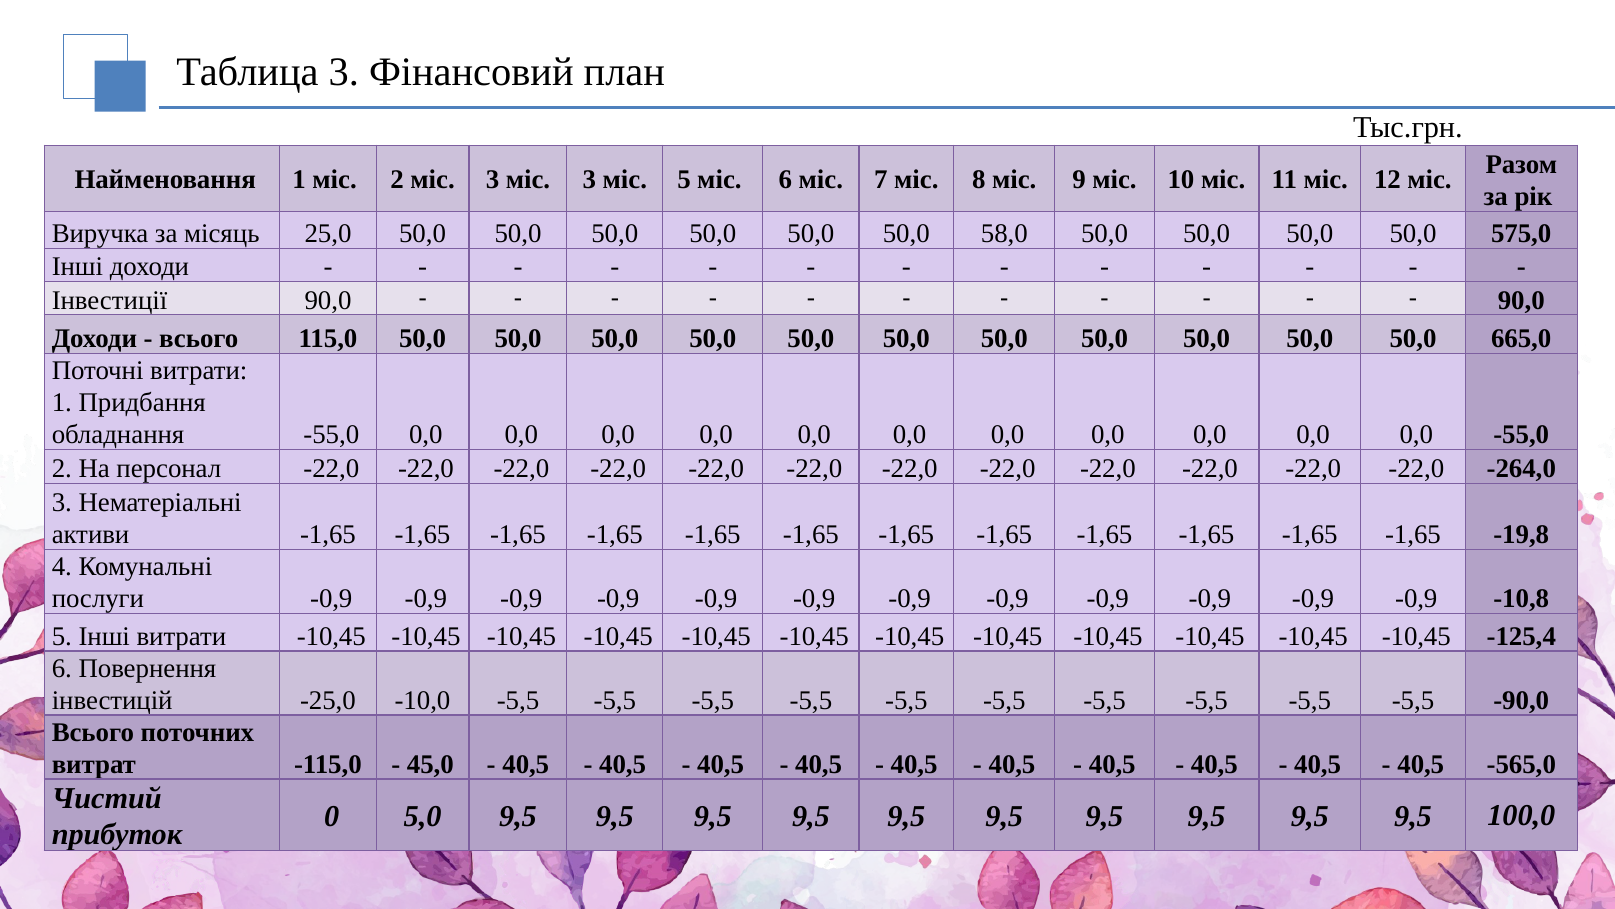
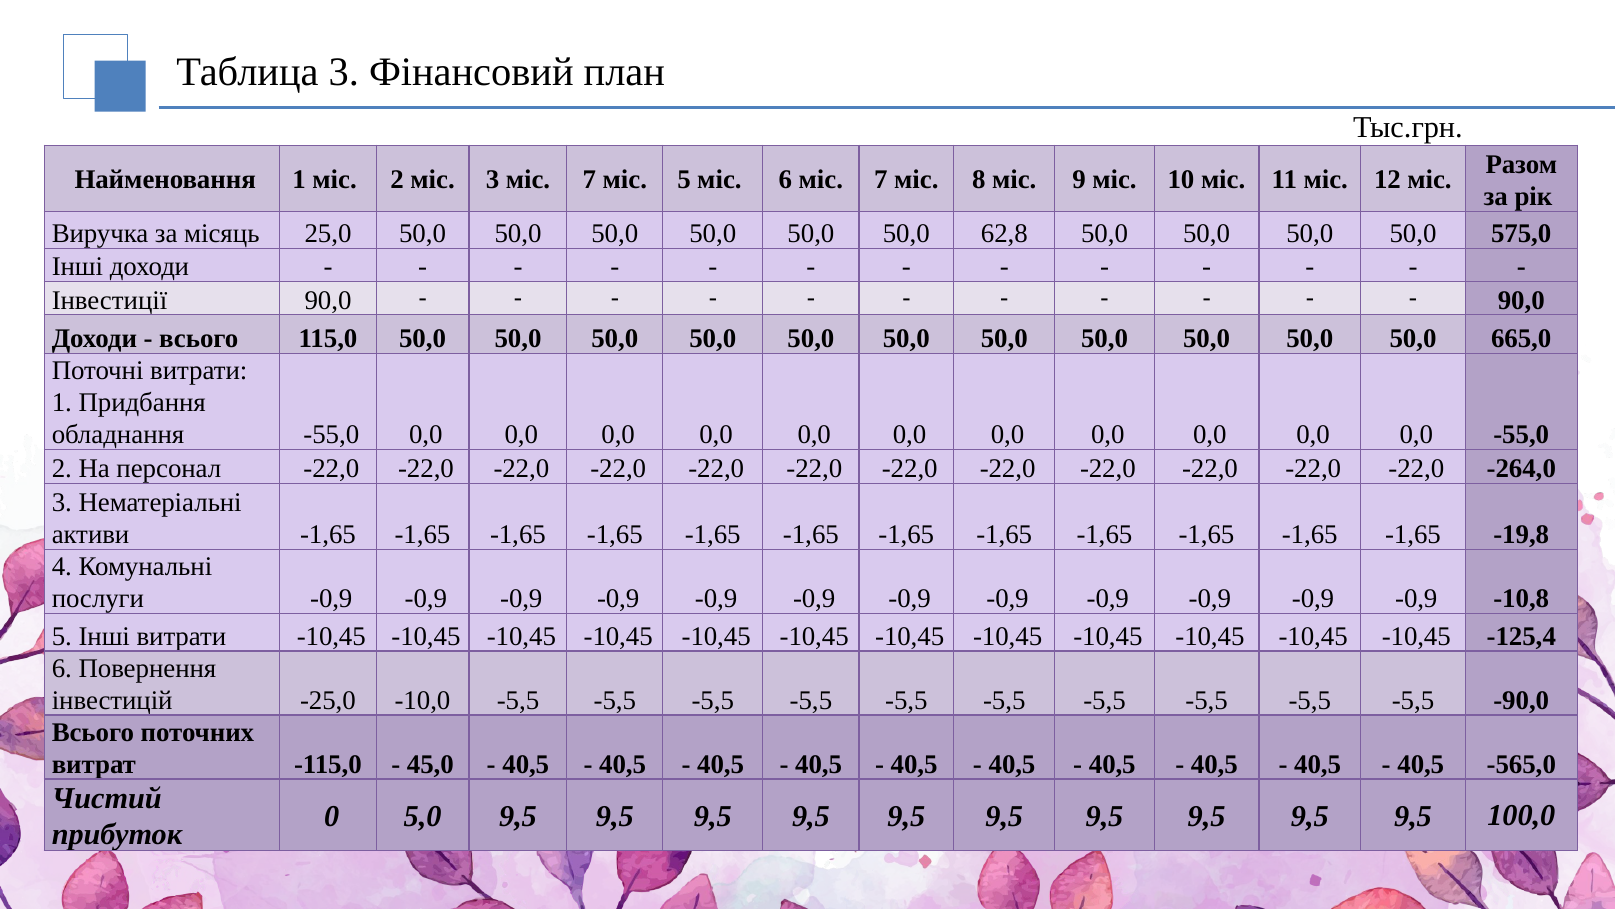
3 міс 3: 3 -> 7
58,0: 58,0 -> 62,8
